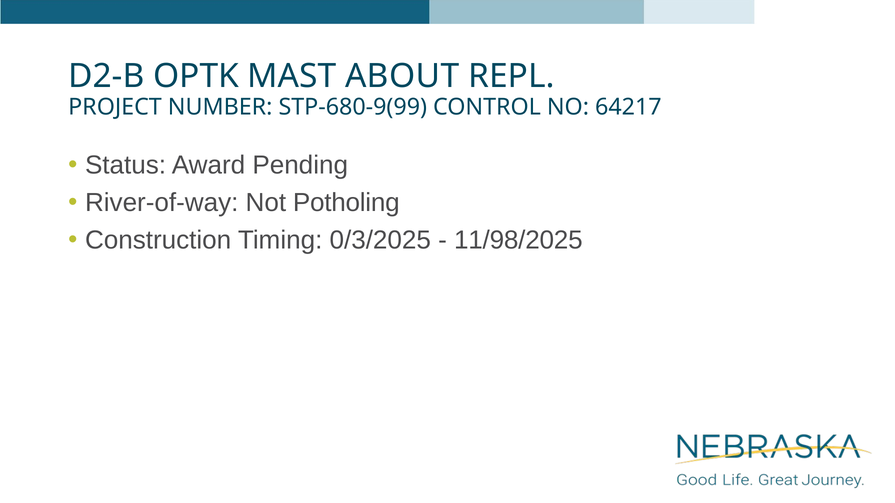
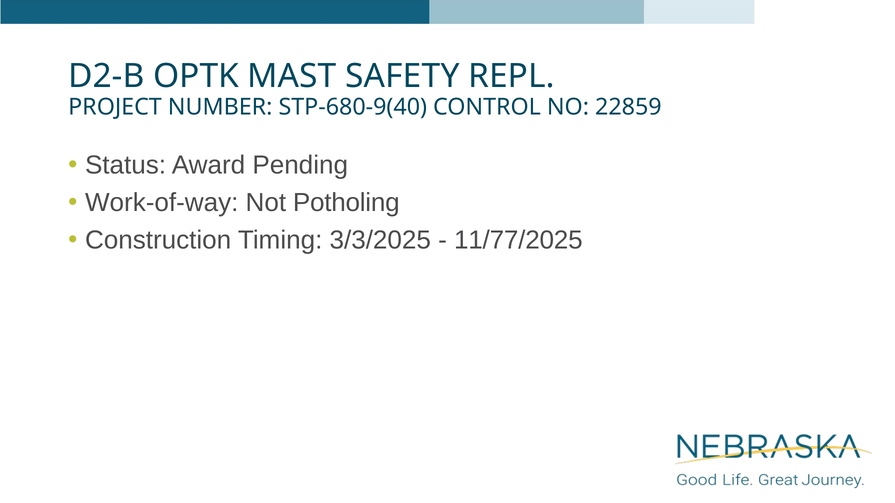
ABOUT: ABOUT -> SAFETY
STP-680-9(99: STP-680-9(99 -> STP-680-9(40
64217: 64217 -> 22859
River-of-way: River-of-way -> Work-of-way
0/3/2025: 0/3/2025 -> 3/3/2025
11/98/2025: 11/98/2025 -> 11/77/2025
